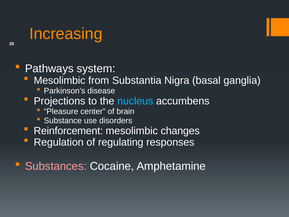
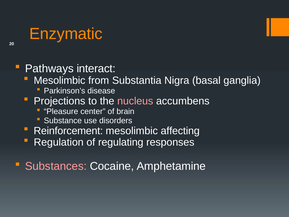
Increasing: Increasing -> Enzymatic
system: system -> interact
nucleus colour: light blue -> pink
changes: changes -> affecting
